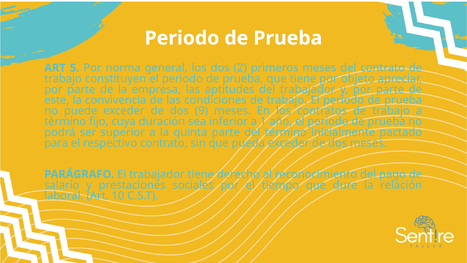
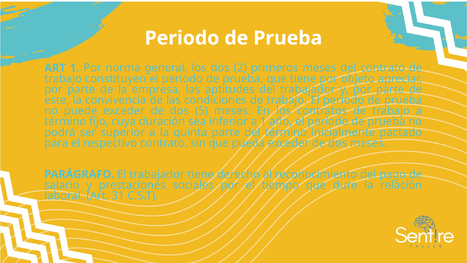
ART 5: 5 -> 1
9: 9 -> 5
10: 10 -> 31
